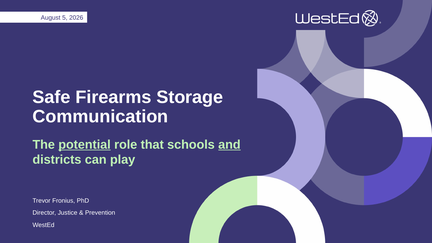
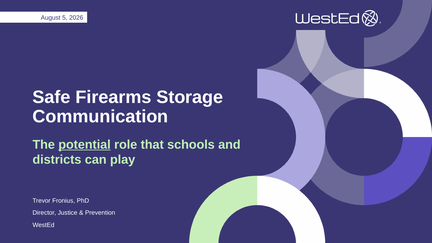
and underline: present -> none
